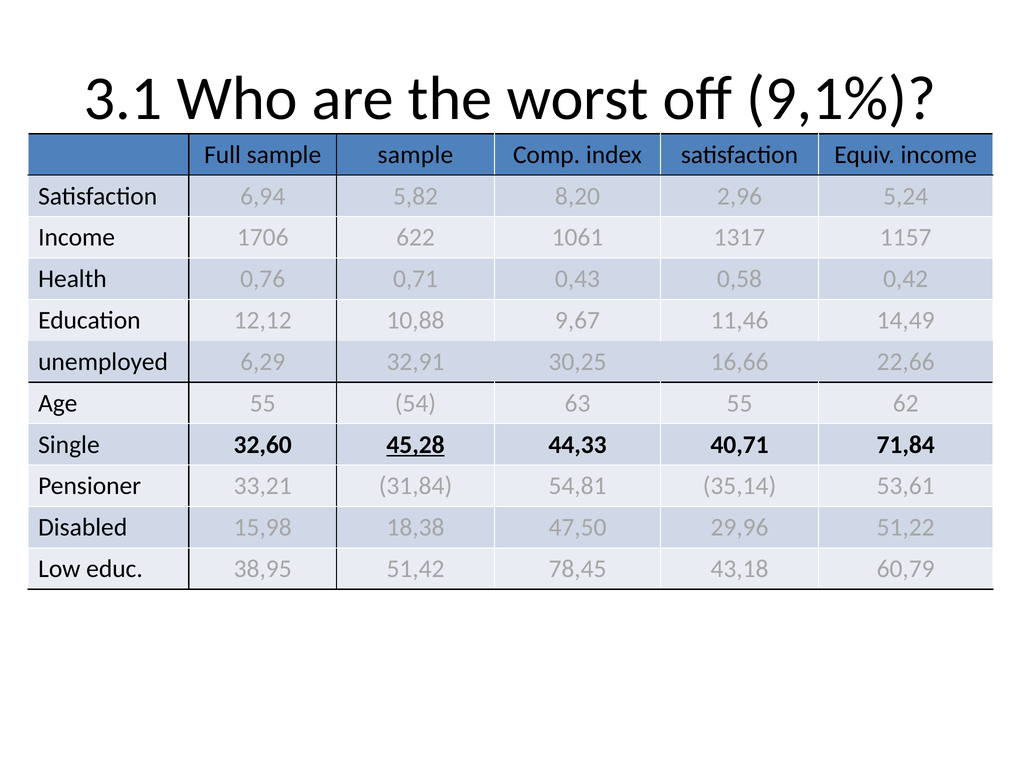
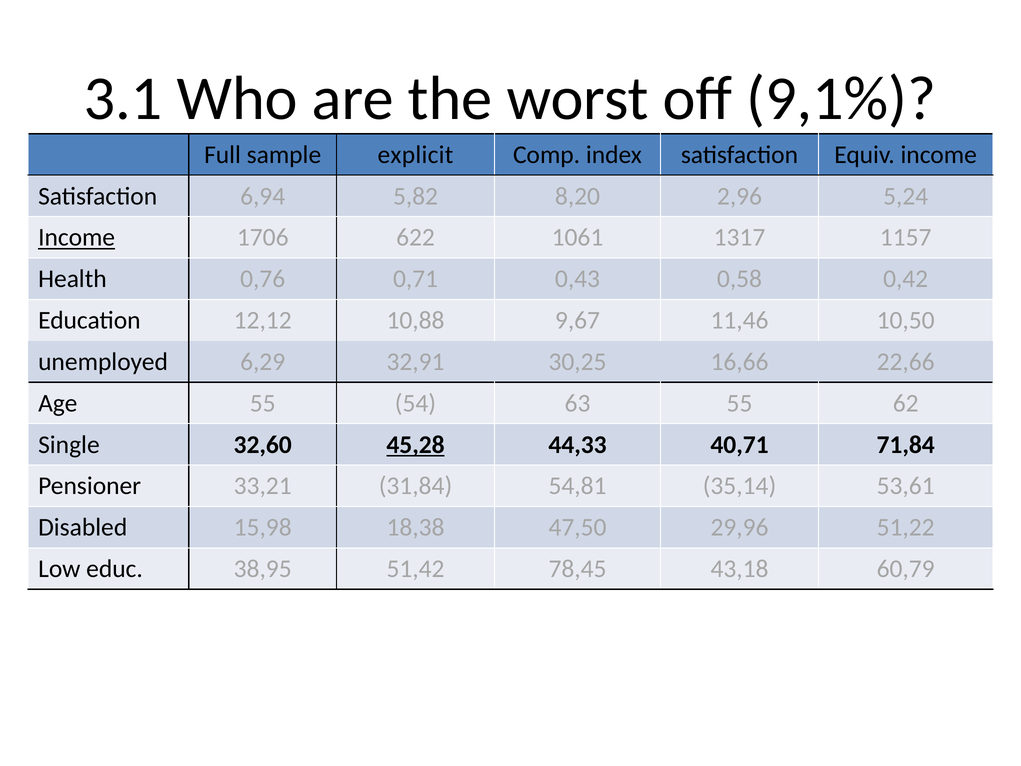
sample sample: sample -> explicit
Income at (77, 237) underline: none -> present
14,49: 14,49 -> 10,50
